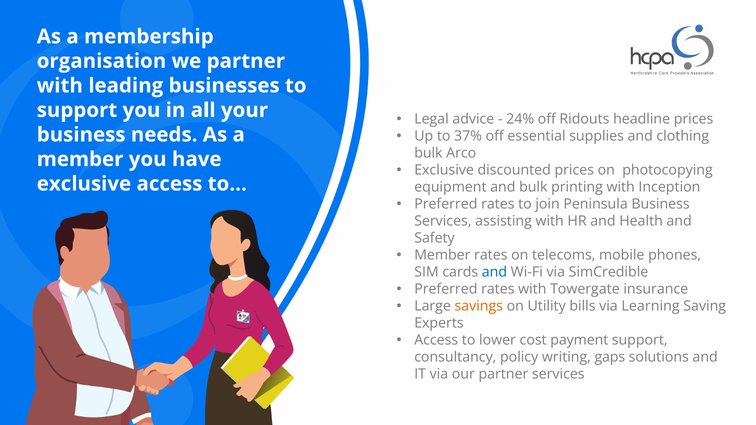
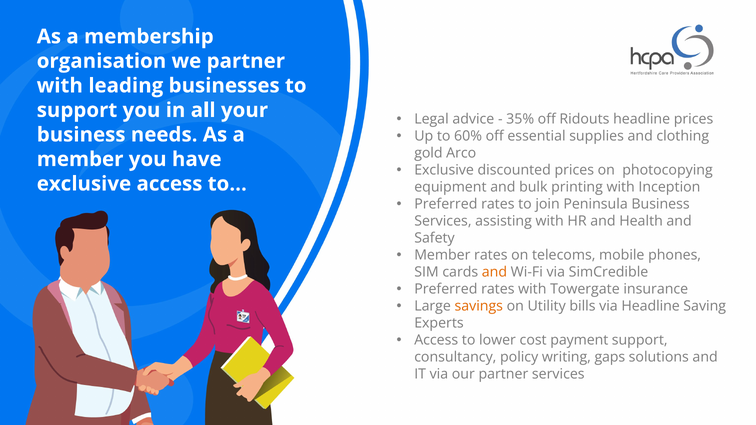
24%: 24% -> 35%
37%: 37% -> 60%
bulk at (428, 153): bulk -> gold
and at (494, 272) colour: blue -> orange
via Learning: Learning -> Headline
